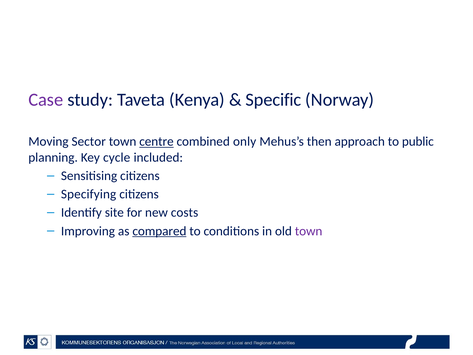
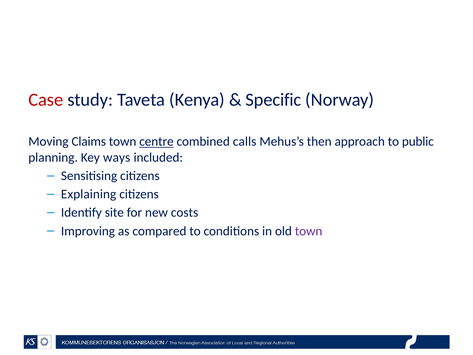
Case colour: purple -> red
Sector: Sector -> Claims
only: only -> calls
cycle: cycle -> ways
Specifying: Specifying -> Explaining
compared underline: present -> none
